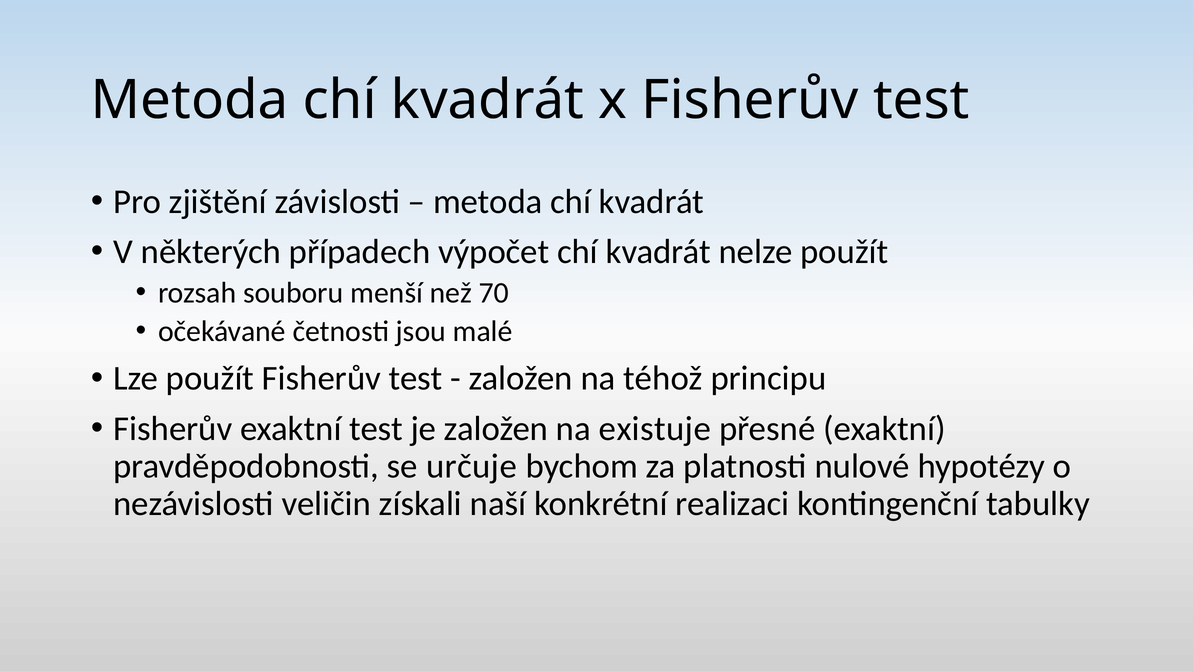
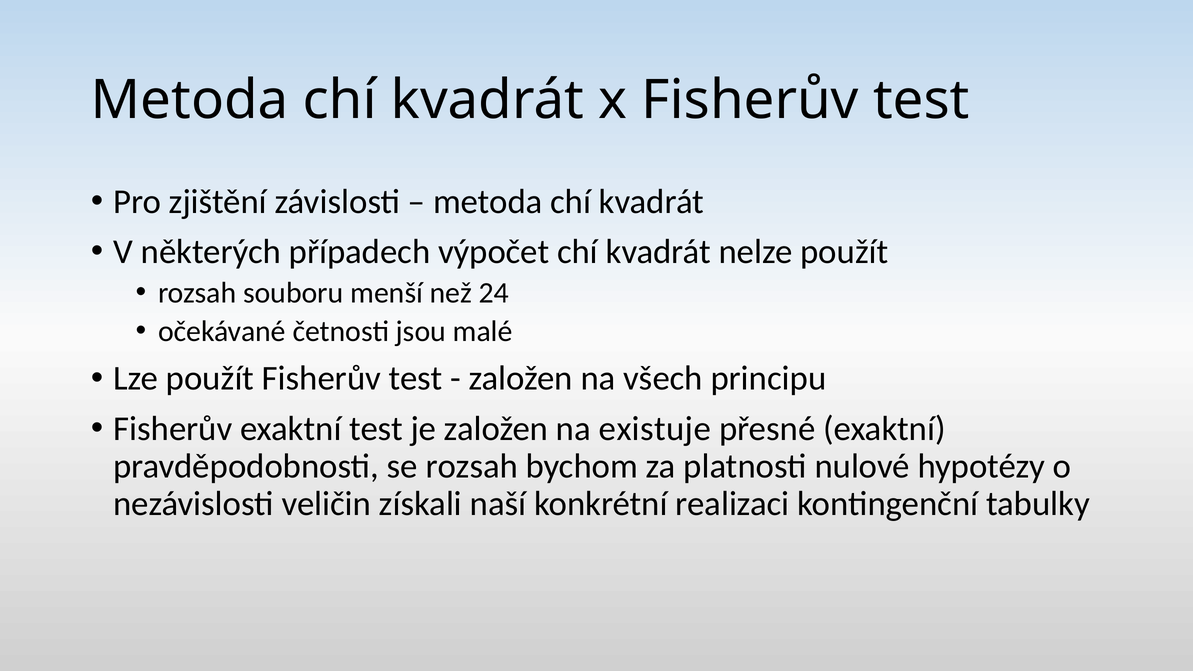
70: 70 -> 24
téhož: téhož -> všech
se určuje: určuje -> rozsah
